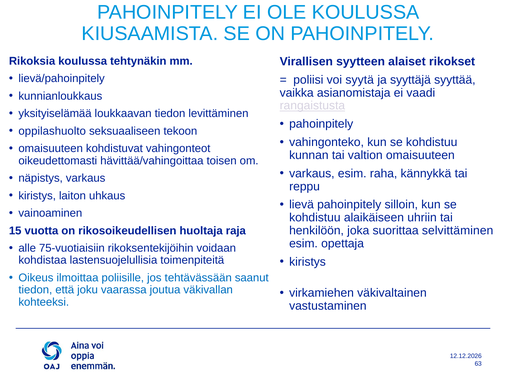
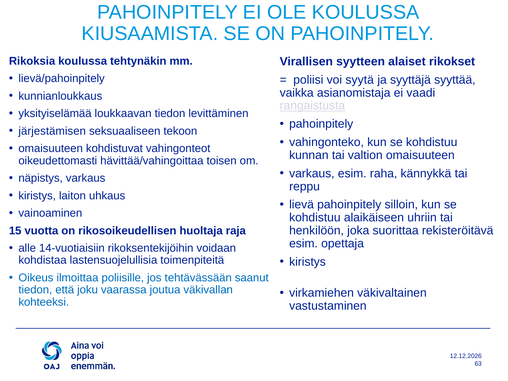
oppilashuolto: oppilashuolto -> järjestämisen
selvittäminen: selvittäminen -> rekisteröitävä
75-vuotiaisiin: 75-vuotiaisiin -> 14-vuotiaisiin
